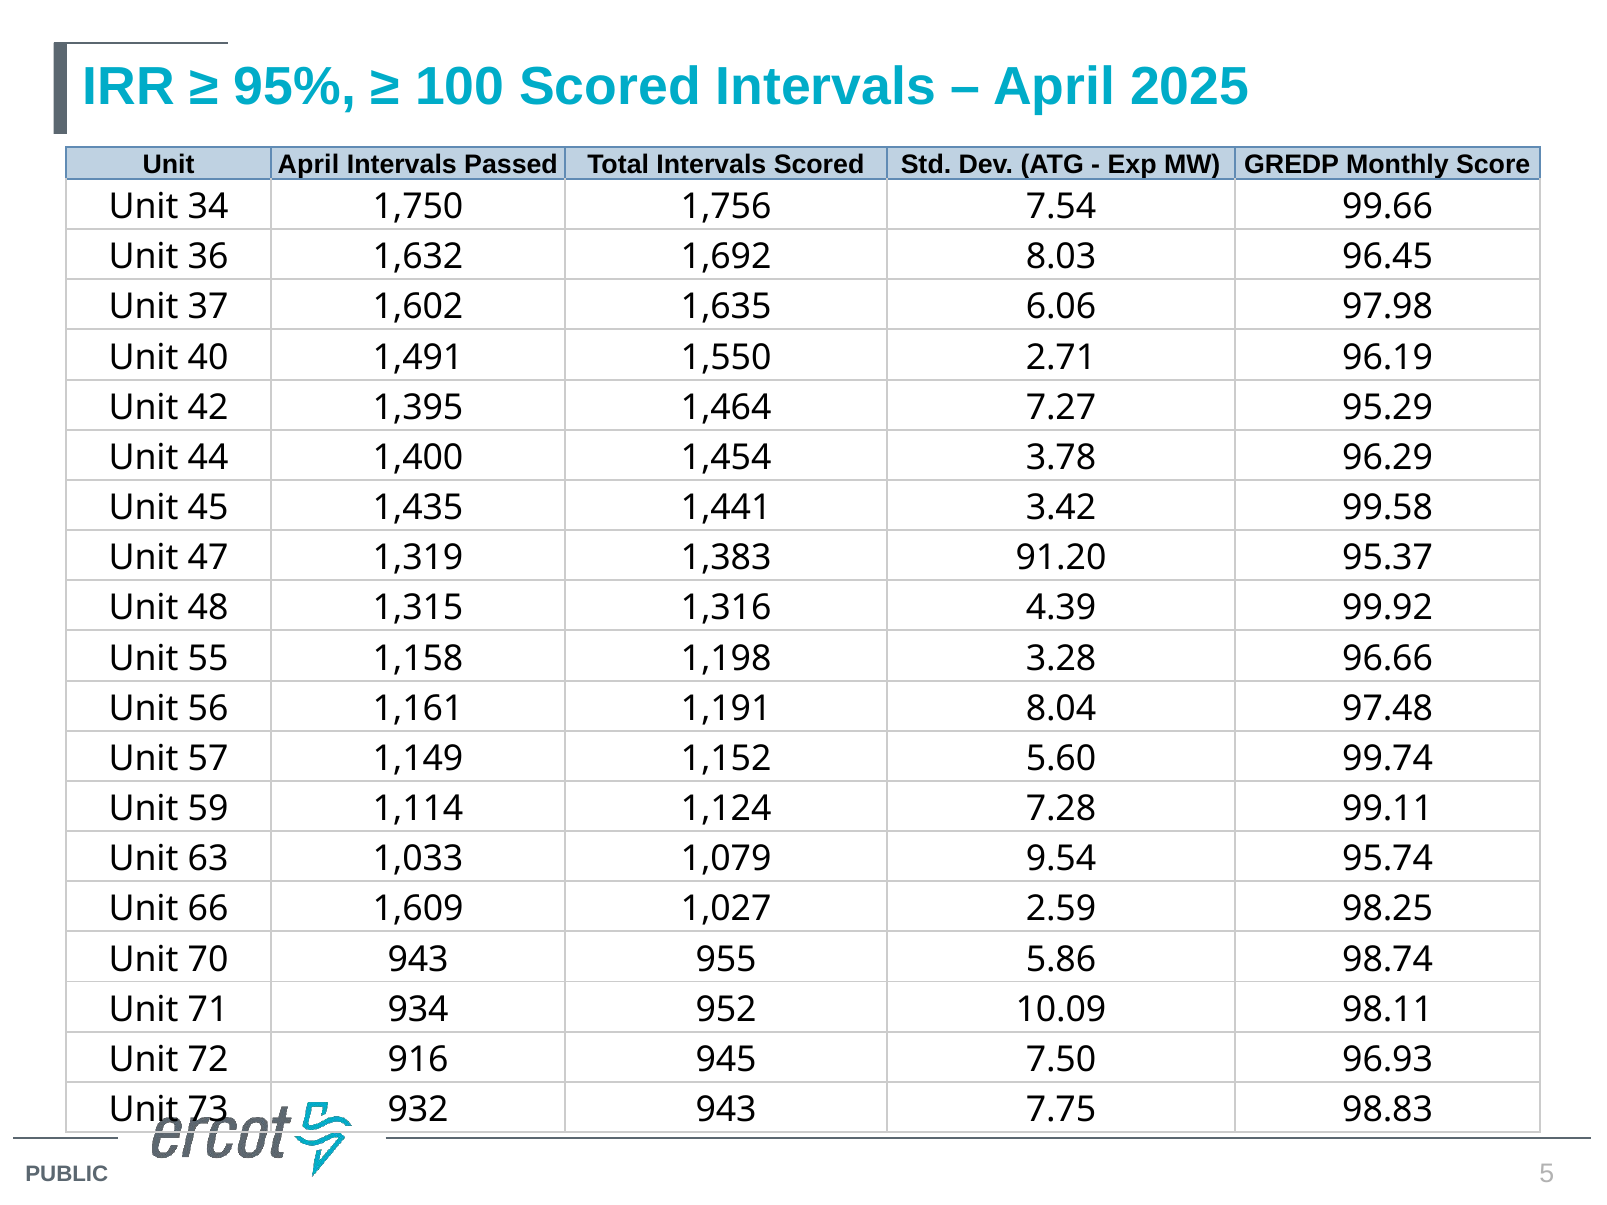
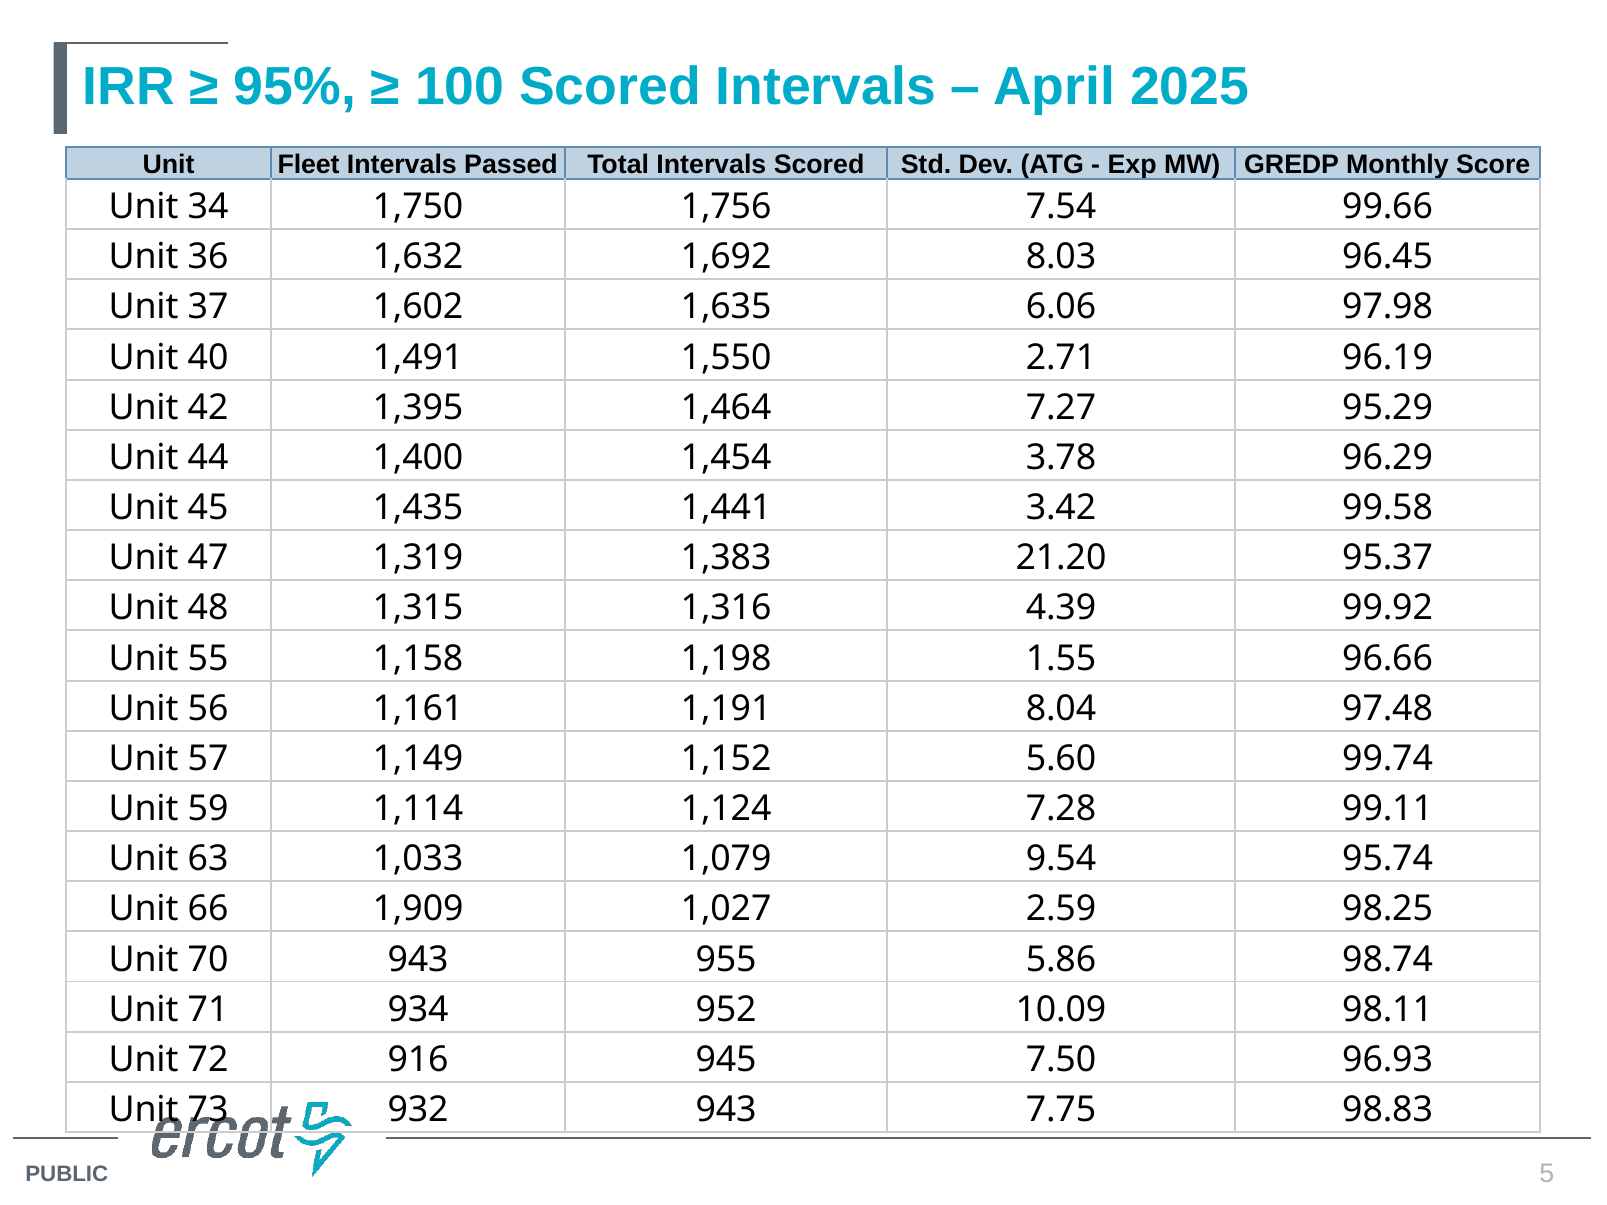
Unit April: April -> Fleet
91.20: 91.20 -> 21.20
3.28: 3.28 -> 1.55
1,609: 1,609 -> 1,909
